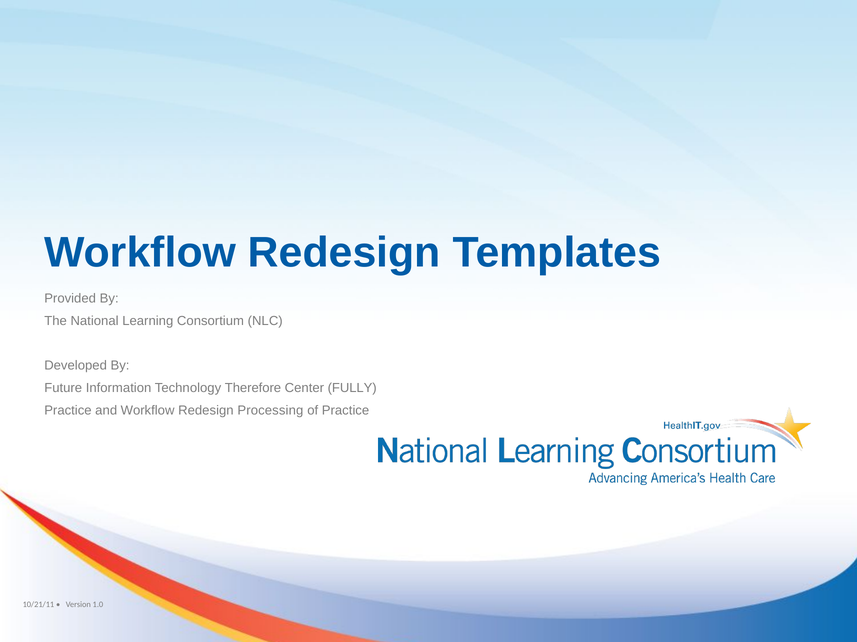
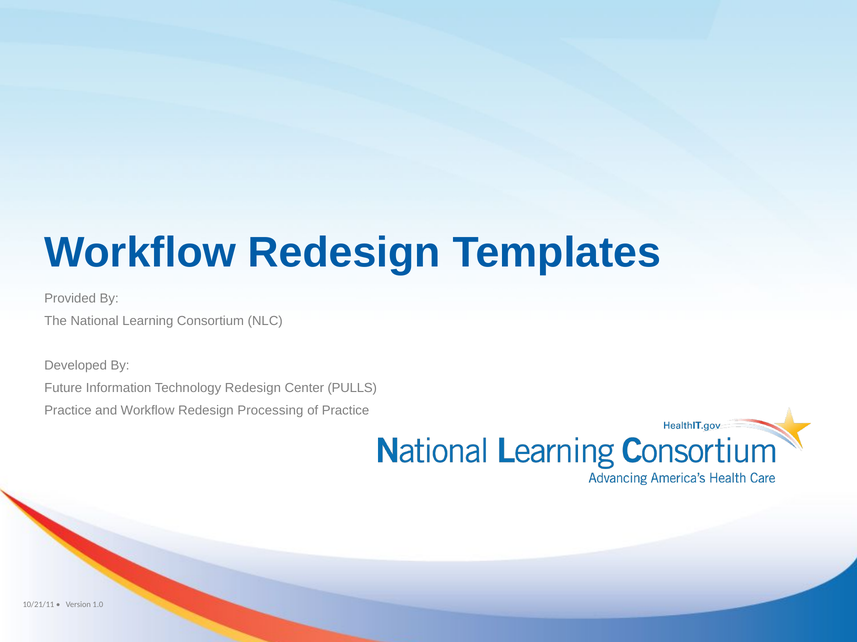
Technology Therefore: Therefore -> Redesign
FULLY: FULLY -> PULLS
